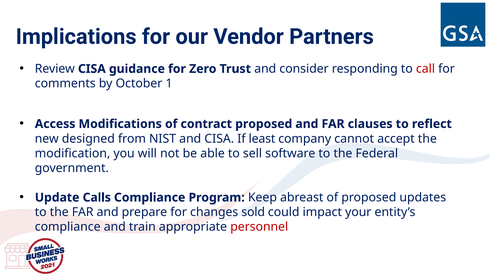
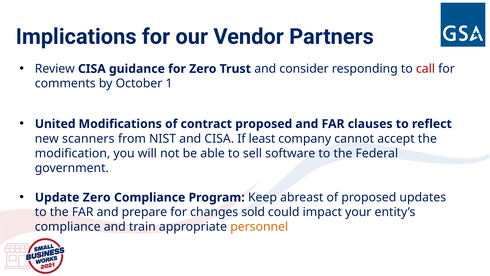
Access: Access -> United
designed: designed -> scanners
Update Calls: Calls -> Zero
personnel colour: red -> orange
